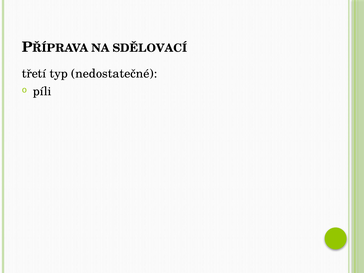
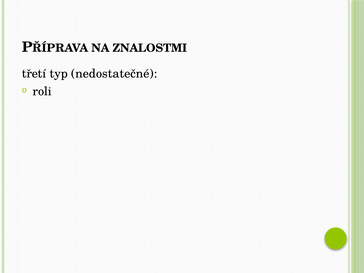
SDĚLOVACÍ: SDĚLOVACÍ -> ZNALOSTMI
píli: píli -> roli
